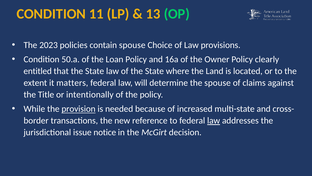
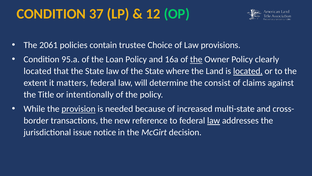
11: 11 -> 37
13: 13 -> 12
2023: 2023 -> 2061
contain spouse: spouse -> trustee
50.a: 50.a -> 95.a
the at (196, 59) underline: none -> present
entitled at (38, 71): entitled -> located
located at (248, 71) underline: none -> present
the spouse: spouse -> consist
